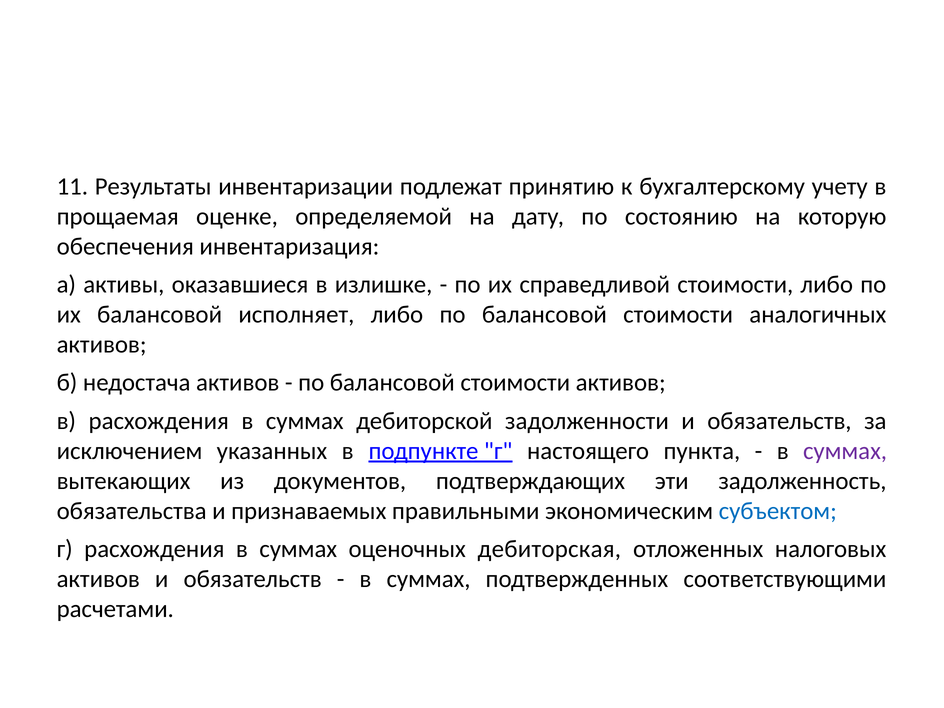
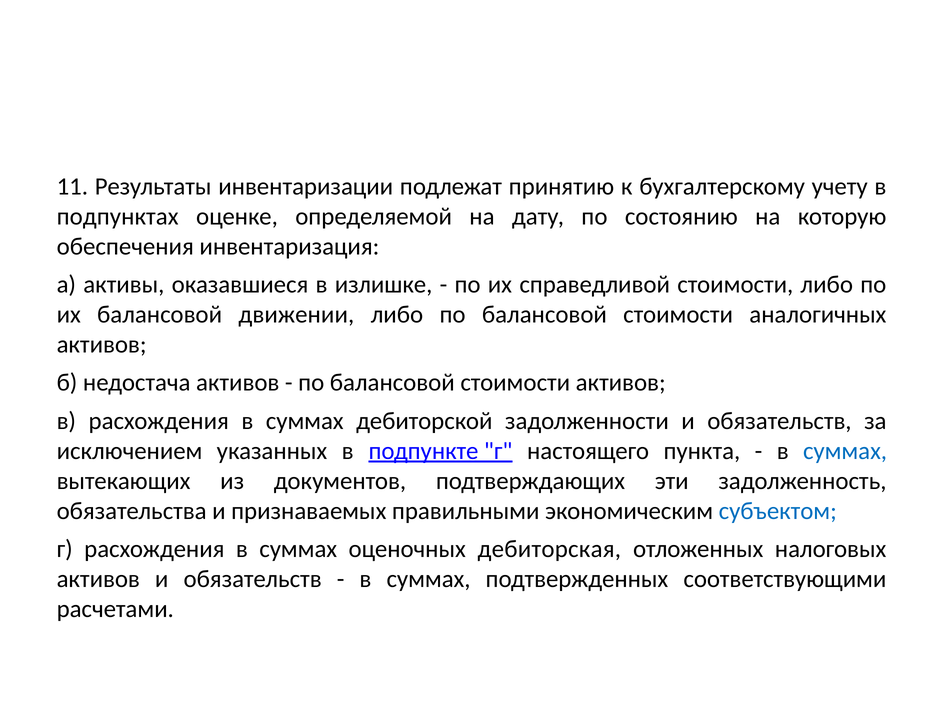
прощаемая: прощаемая -> подпунктах
исполняет: исполняет -> движении
суммах at (845, 451) colour: purple -> blue
